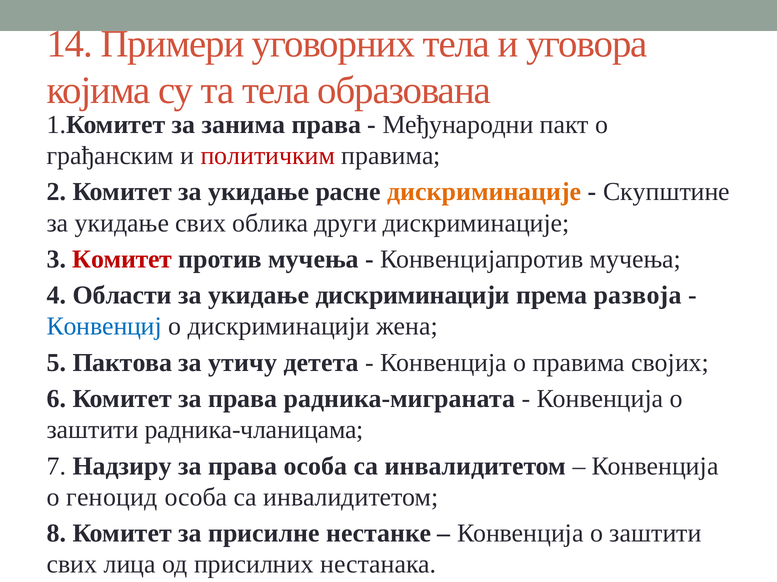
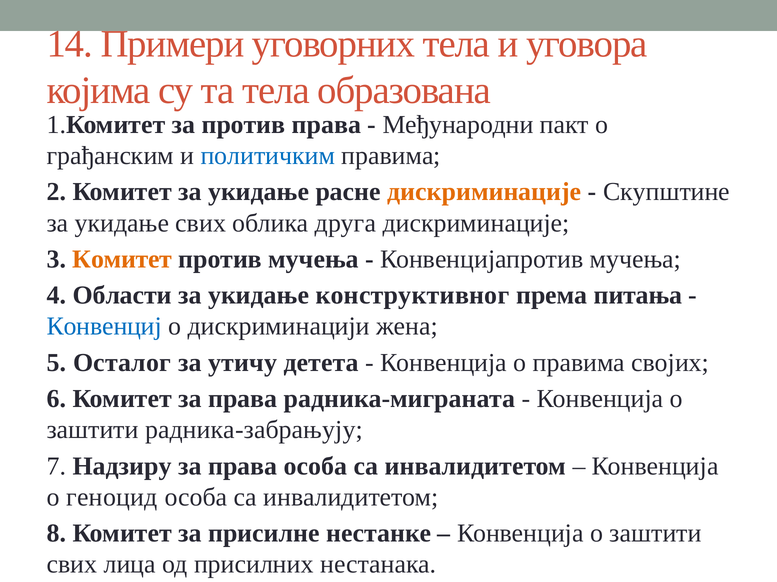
за занима: занима -> против
политичким colour: red -> blue
други: други -> друга
Комитет at (122, 260) colour: red -> orange
укидање дискриминацији: дискриминацији -> конструктивног
развоја: развоја -> питања
Пактова: Пактова -> Осталог
радника-чланицама: радника-чланицама -> радника-забрањују
